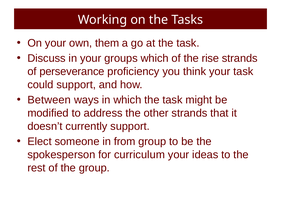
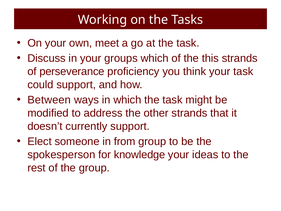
them: them -> meet
rise: rise -> this
curriculum: curriculum -> knowledge
